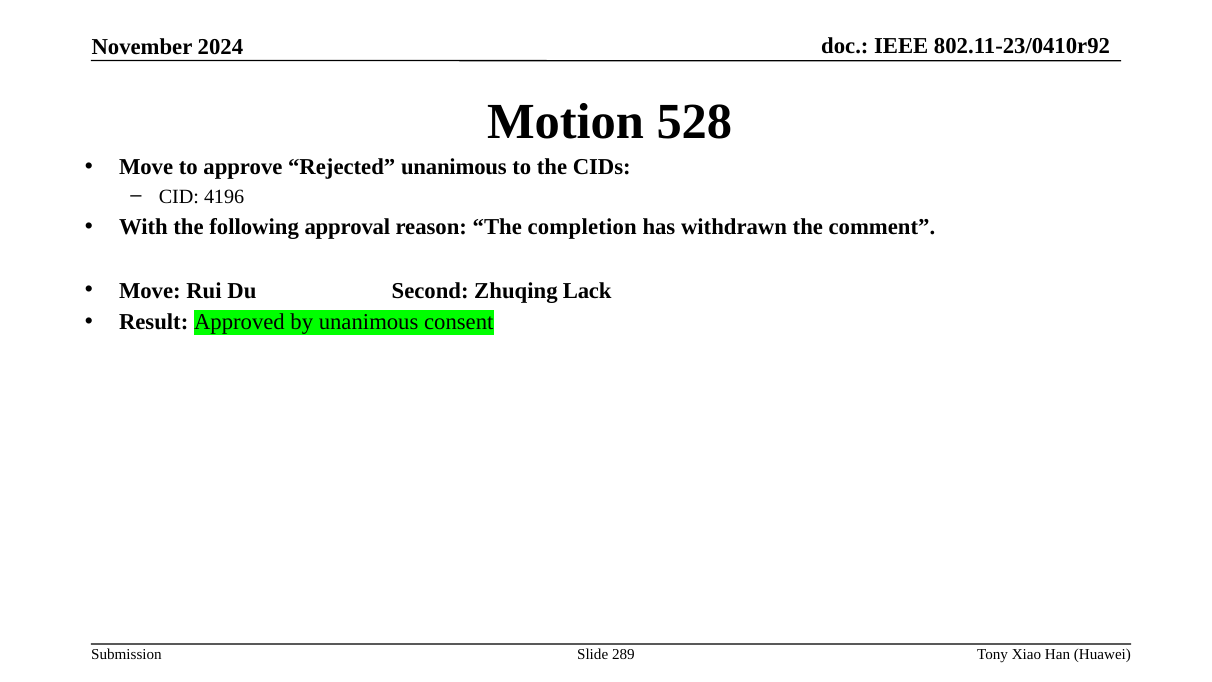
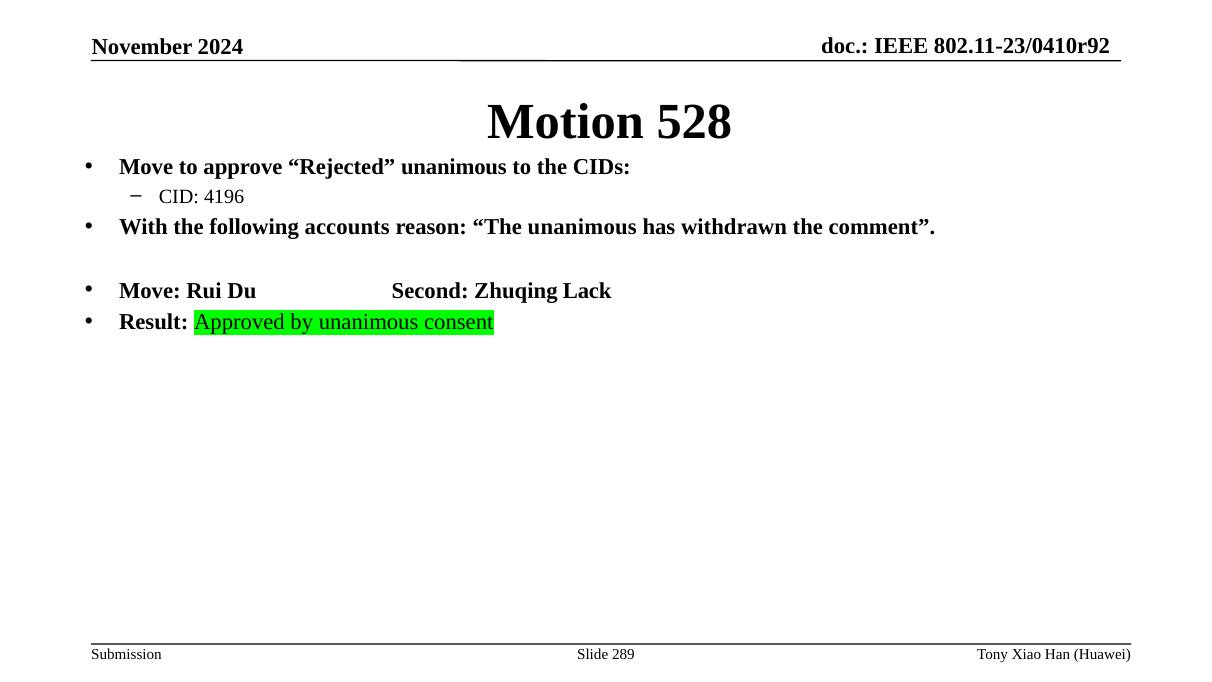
approval: approval -> accounts
The completion: completion -> unanimous
